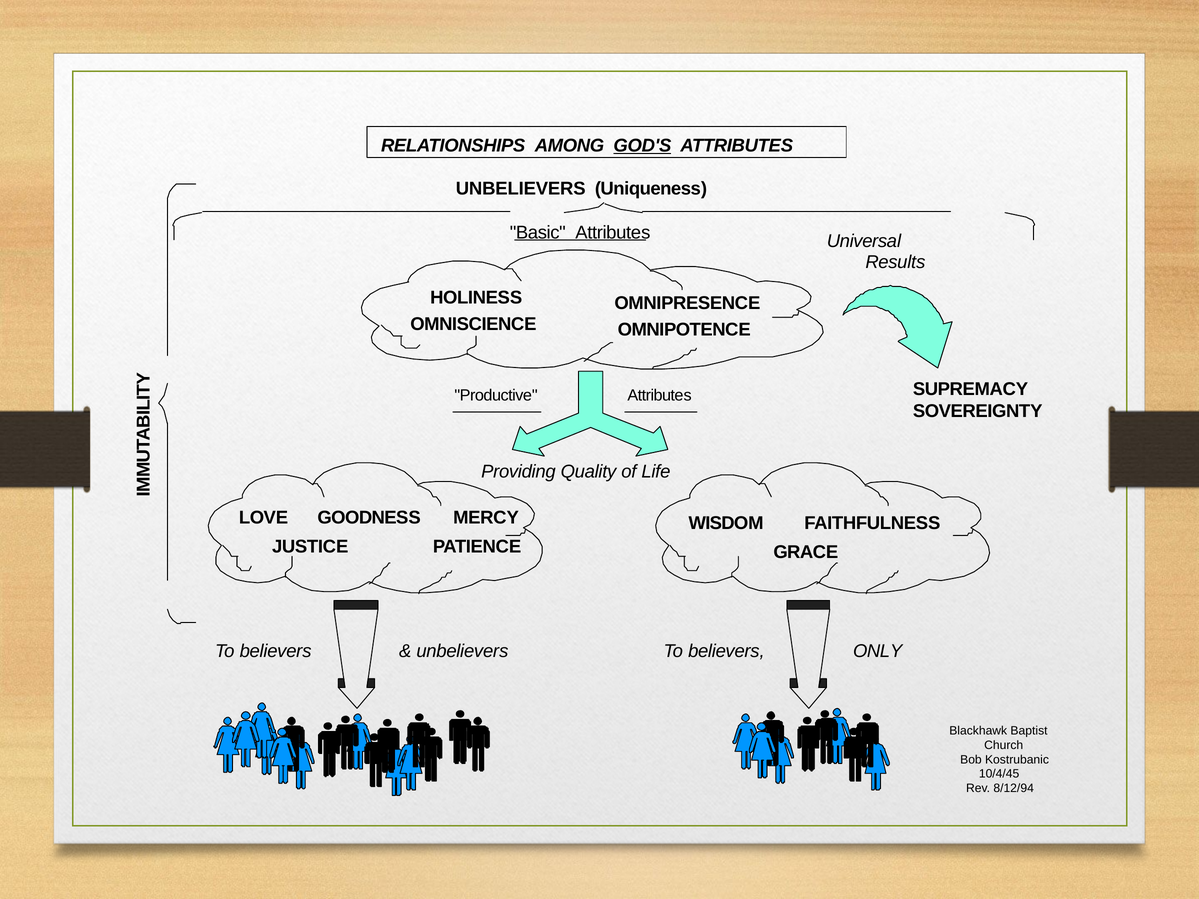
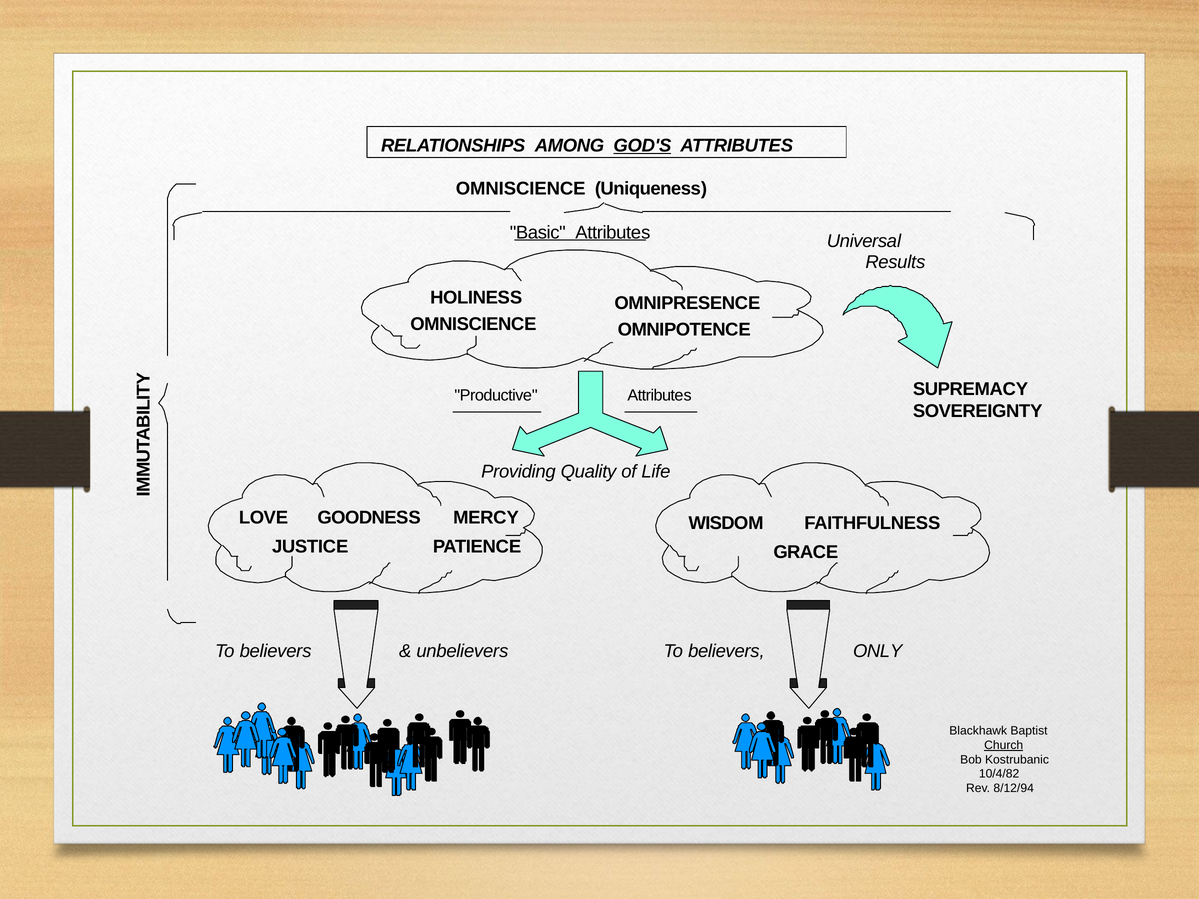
UNBELIEVERS at (521, 188): UNBELIEVERS -> OMNISCIENCE
Church underline: none -> present
10/4/45: 10/4/45 -> 10/4/82
